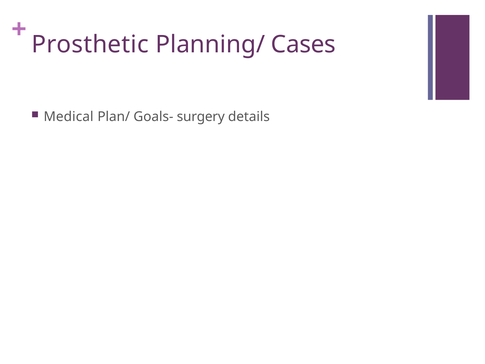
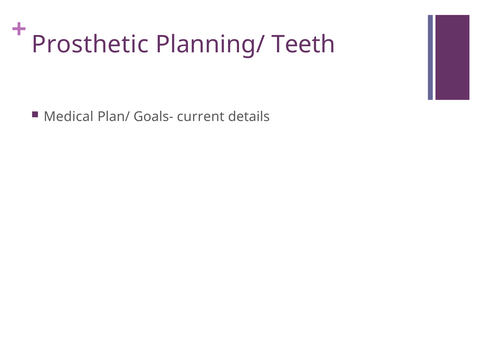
Cases: Cases -> Teeth
surgery: surgery -> current
